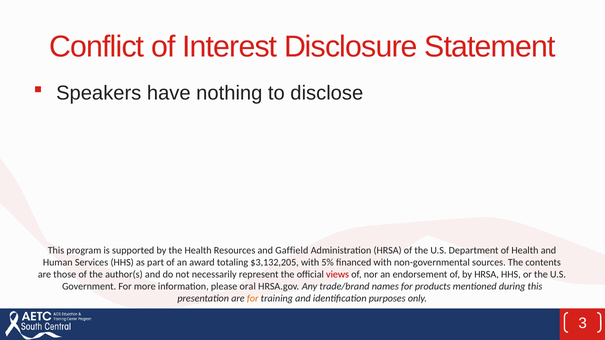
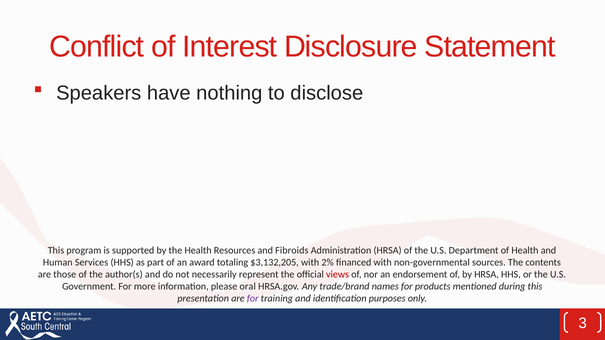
Gaffield: Gaffield -> Fibroids
5%: 5% -> 2%
for at (253, 299) colour: orange -> purple
